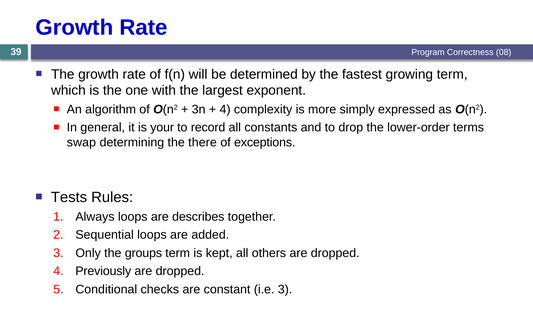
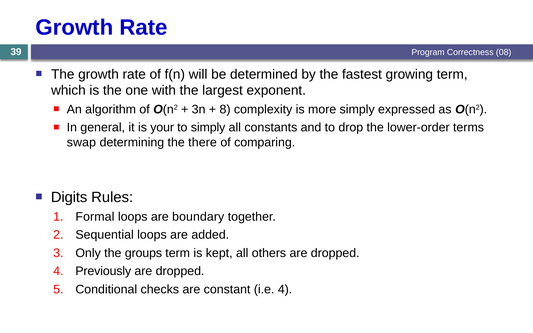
4 at (225, 109): 4 -> 8
to record: record -> simply
exceptions: exceptions -> comparing
Tests: Tests -> Digits
Always: Always -> Formal
describes: describes -> boundary
i.e 3: 3 -> 4
